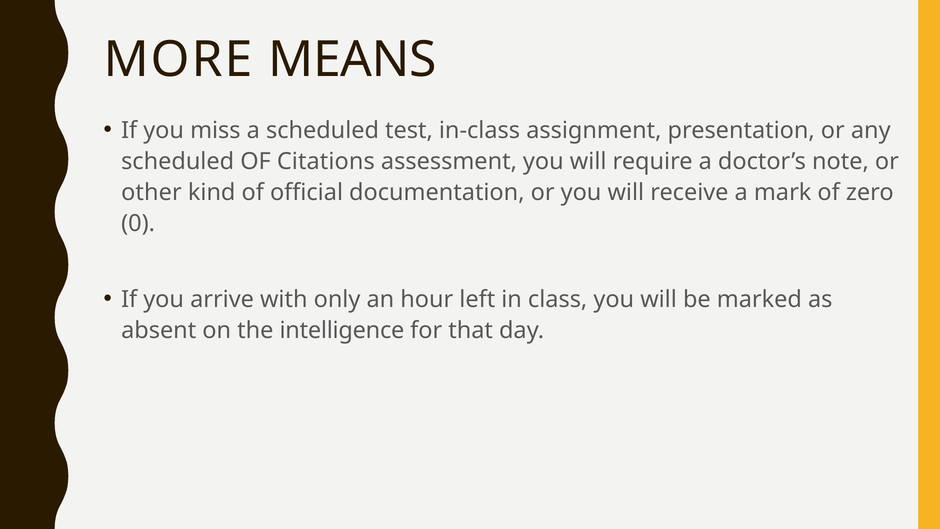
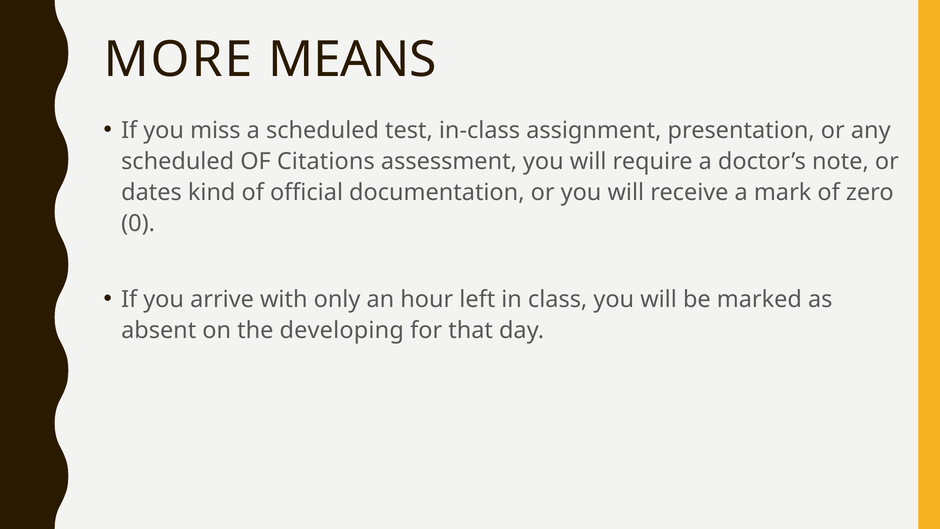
other: other -> dates
intelligence: intelligence -> developing
